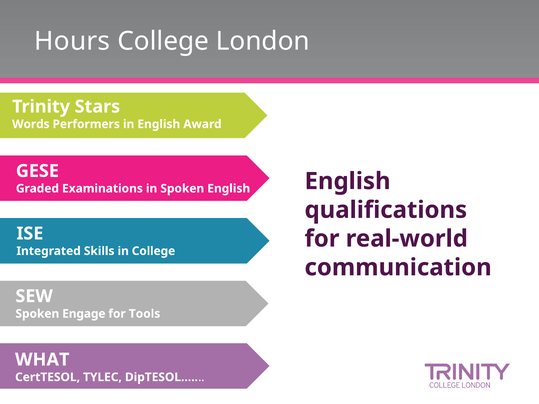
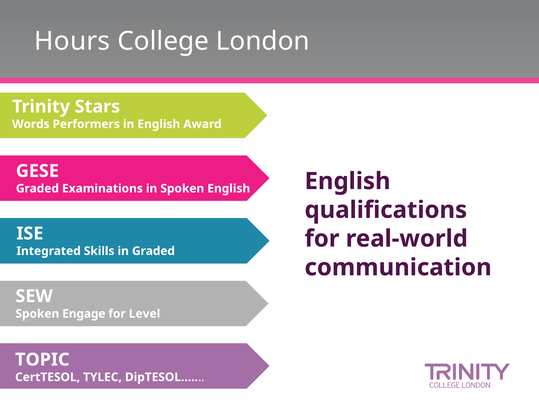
in College: College -> Graded
Tools: Tools -> Level
WHAT: WHAT -> TOPIC
